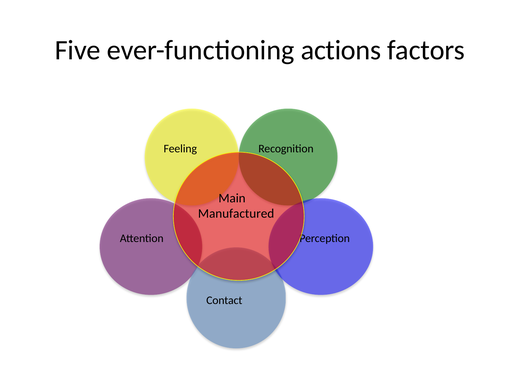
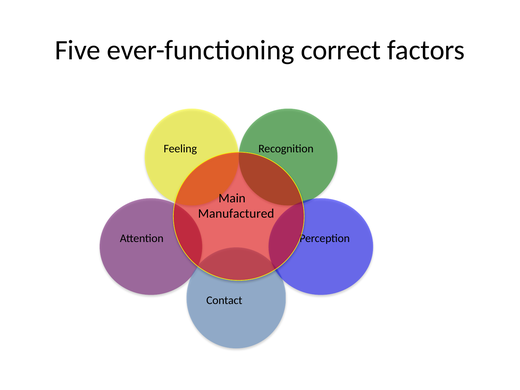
actions: actions -> correct
